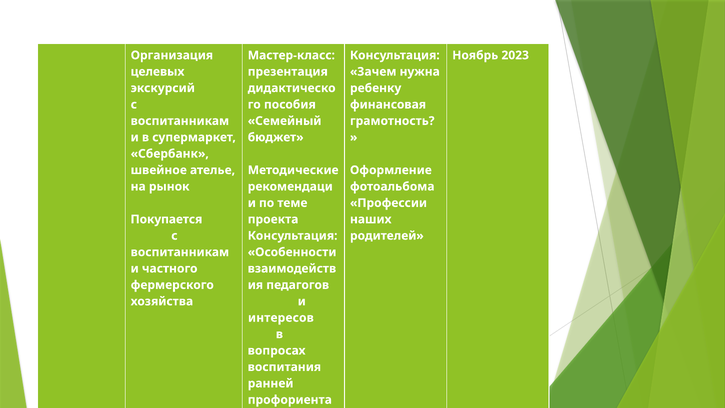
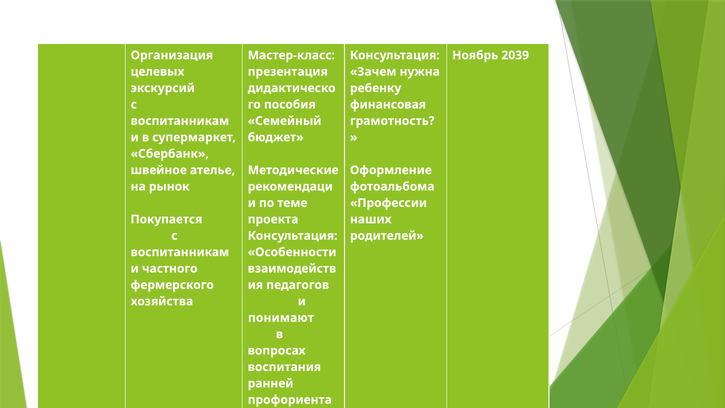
2023: 2023 -> 2039
интересов: интересов -> понимают
